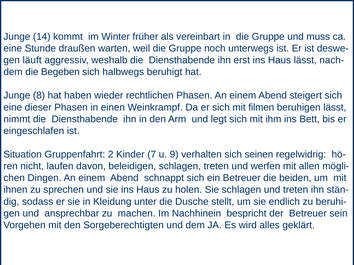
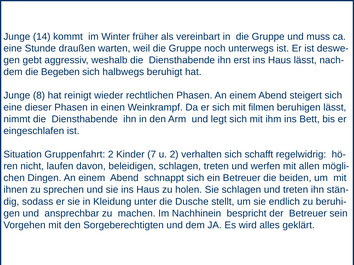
läuft: läuft -> gebt
haben: haben -> reinigt
u 9: 9 -> 2
seinen: seinen -> schafft
